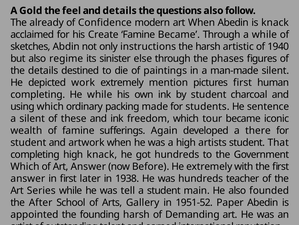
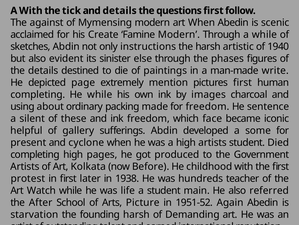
A Gold: Gold -> With
feel: feel -> tick
questions also: also -> first
already: already -> against
Confidence: Confidence -> Mymensing
is knack: knack -> scenic
Famine Became: Became -> Modern
regime: regime -> evident
man-made silent: silent -> write
work: work -> page
by student: student -> images
using which: which -> about
for students: students -> freedom
tour: tour -> face
wealth: wealth -> helpful
of famine: famine -> gallery
sufferings Again: Again -> Abdin
there: there -> some
student at (28, 142): student -> present
artwork: artwork -> cyclone
That: That -> Died
high knack: knack -> pages
got hundreds: hundreds -> produced
Which at (25, 166): Which -> Artists
Art Answer: Answer -> Kolkata
He extremely: extremely -> childhood
answer at (28, 178): answer -> protest
Series: Series -> Watch
tell: tell -> life
founded: founded -> referred
Gallery: Gallery -> Picture
Paper: Paper -> Again
appointed: appointed -> starvation
